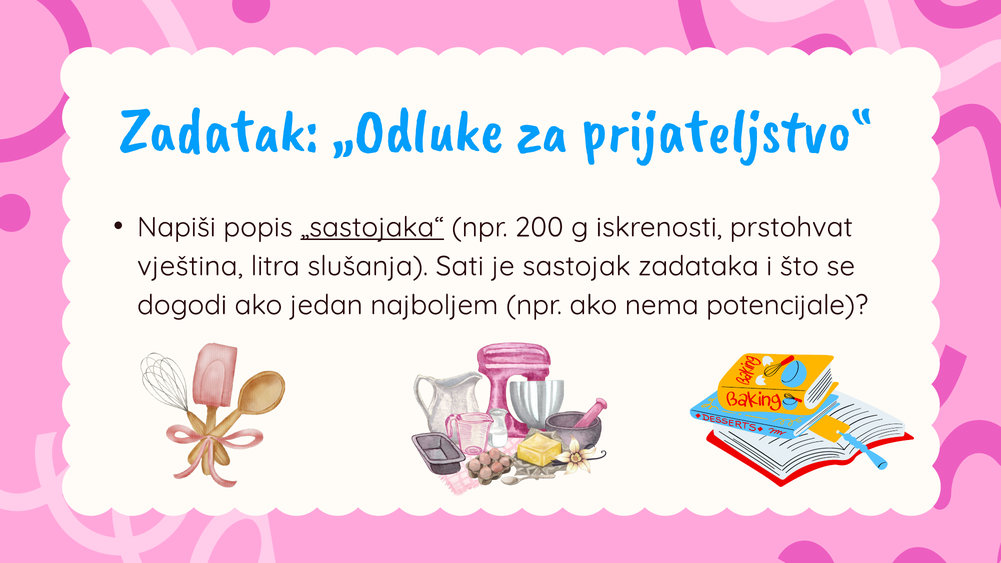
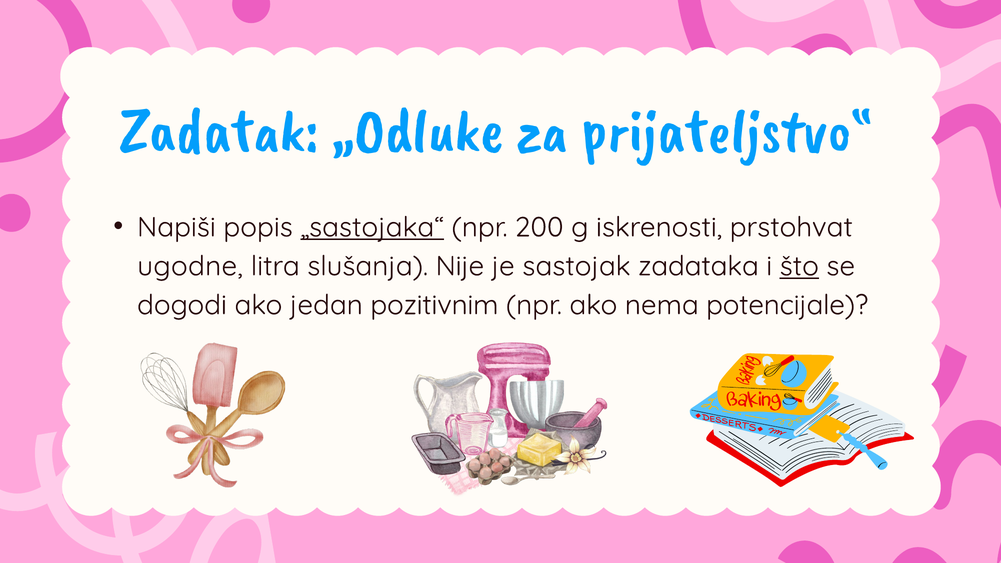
vještina: vještina -> ugodne
Sati: Sati -> Nije
što underline: none -> present
najboljem: najboljem -> pozitivnim
